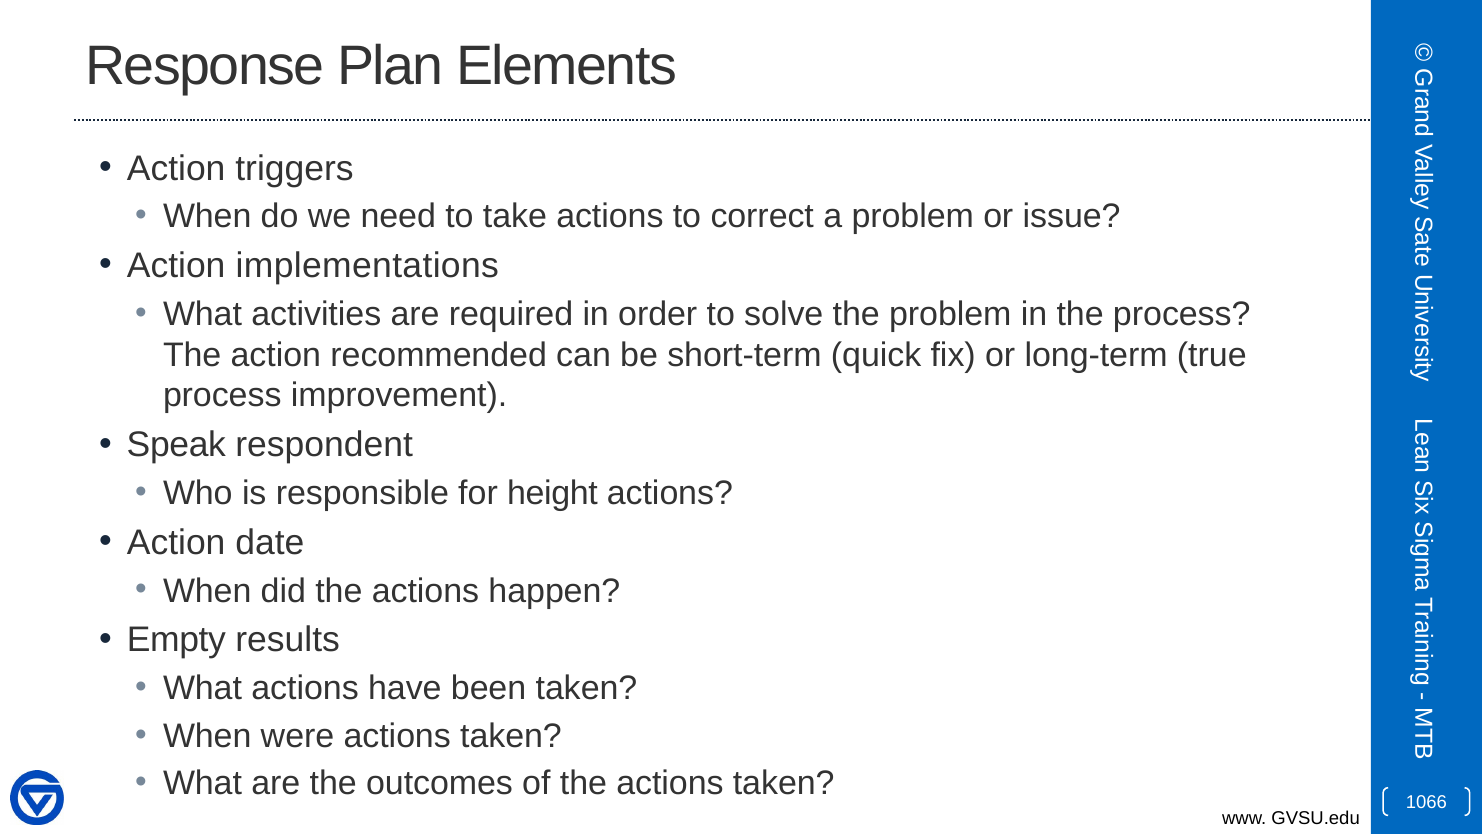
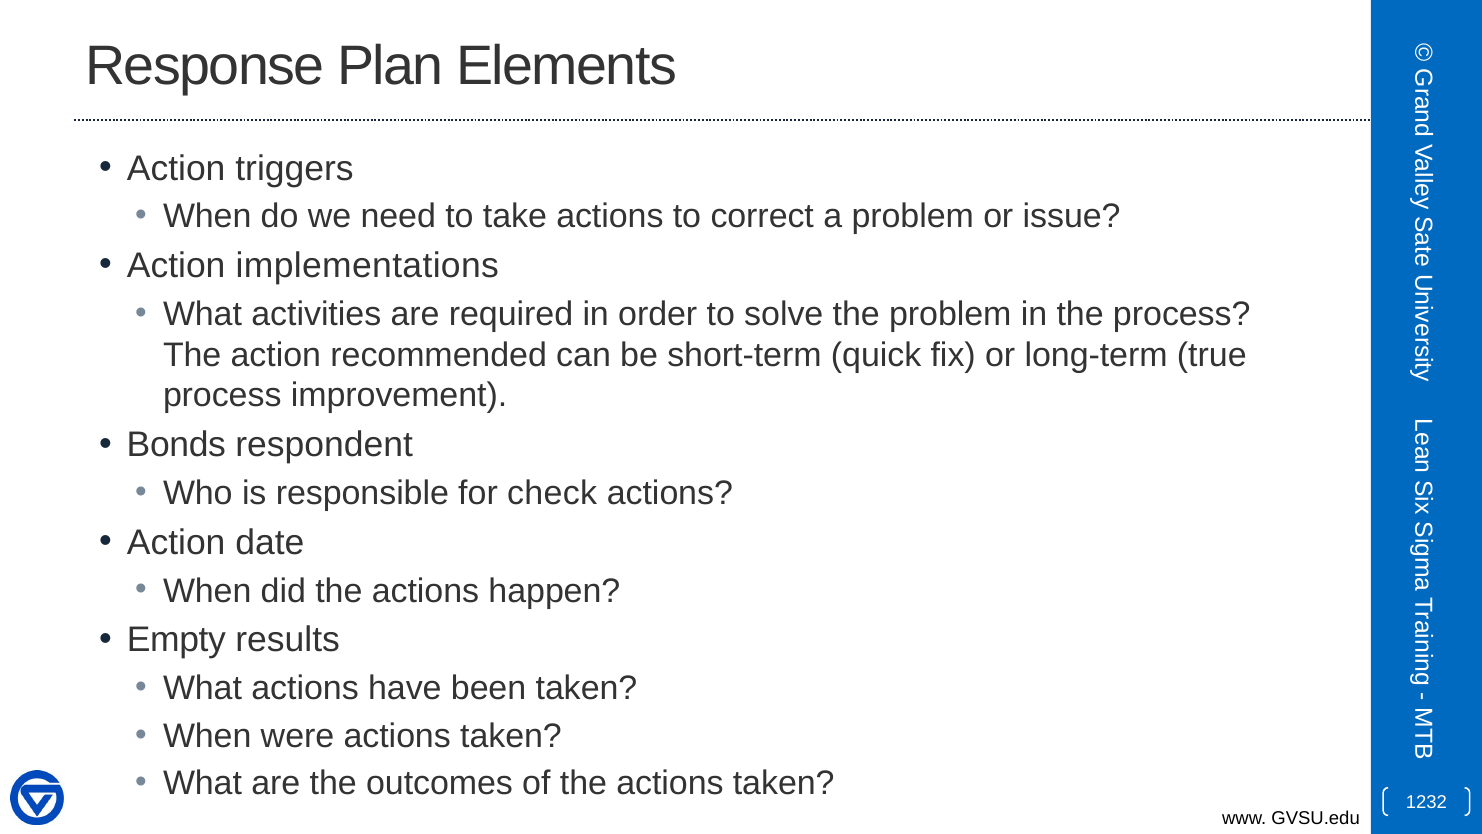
Speak: Speak -> Bonds
height: height -> check
1066: 1066 -> 1232
